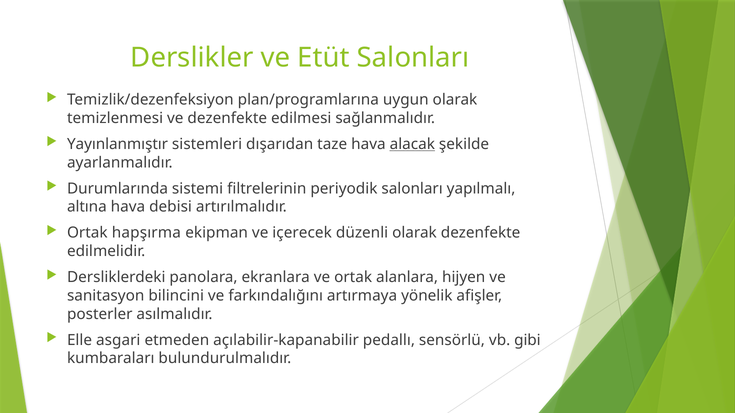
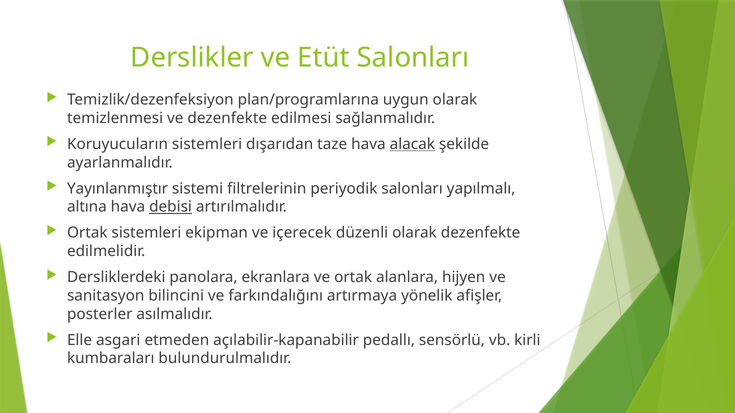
Yayınlanmıştır: Yayınlanmıştır -> Koruyucuların
Durumlarında: Durumlarında -> Yayınlanmıştır
debisi underline: none -> present
Ortak hapşırma: hapşırma -> sistemleri
gibi: gibi -> kirli
